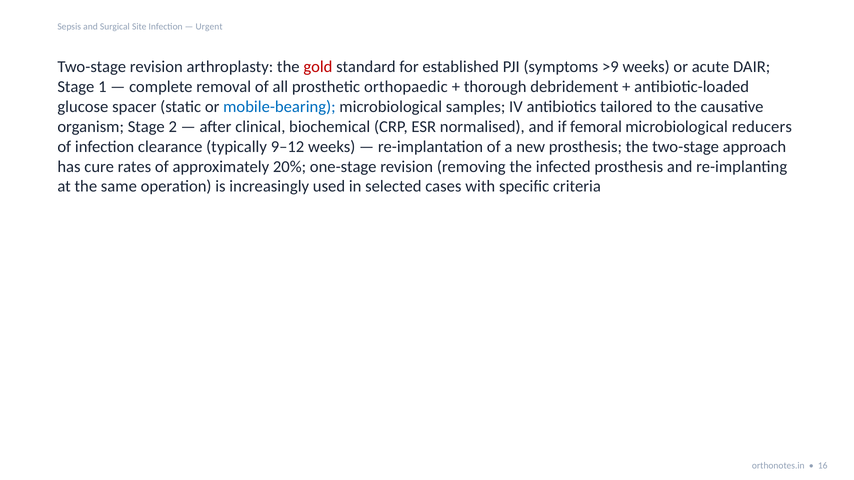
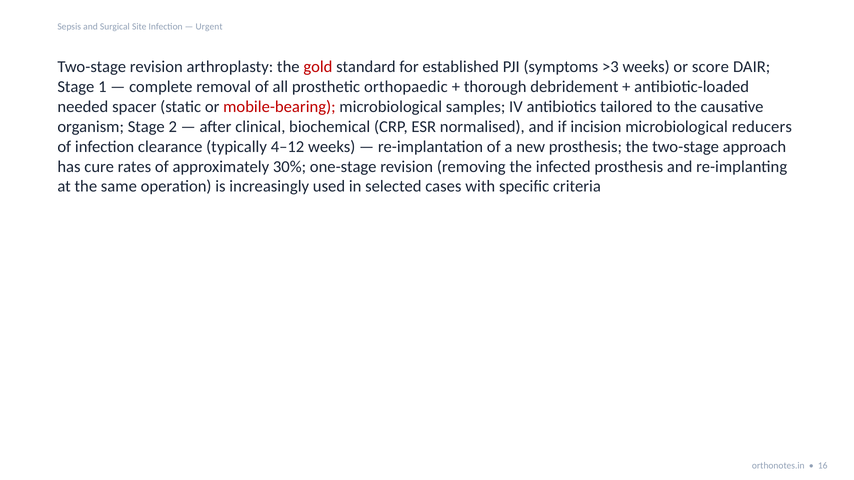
>9: >9 -> >3
acute: acute -> score
glucose: glucose -> needed
mobile-bearing colour: blue -> red
femoral: femoral -> incision
9–12: 9–12 -> 4–12
20%: 20% -> 30%
